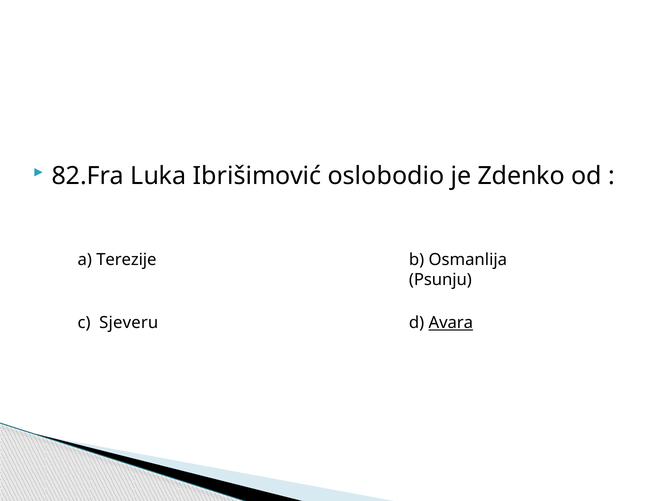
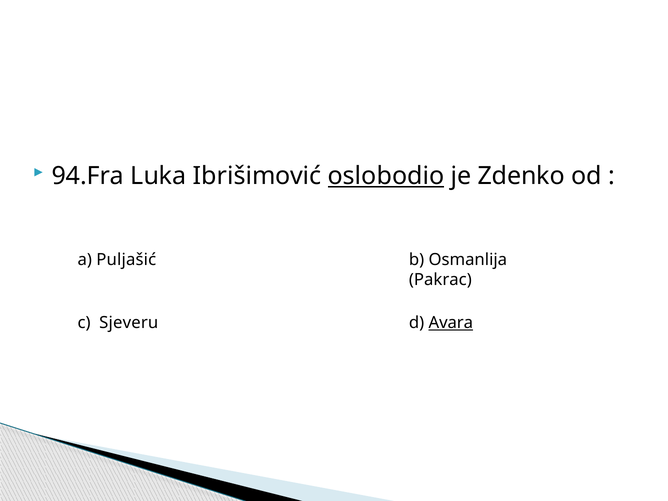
82.Fra: 82.Fra -> 94.Fra
oslobodio underline: none -> present
Terezije: Terezije -> Puljašić
Psunju: Psunju -> Pakrac
